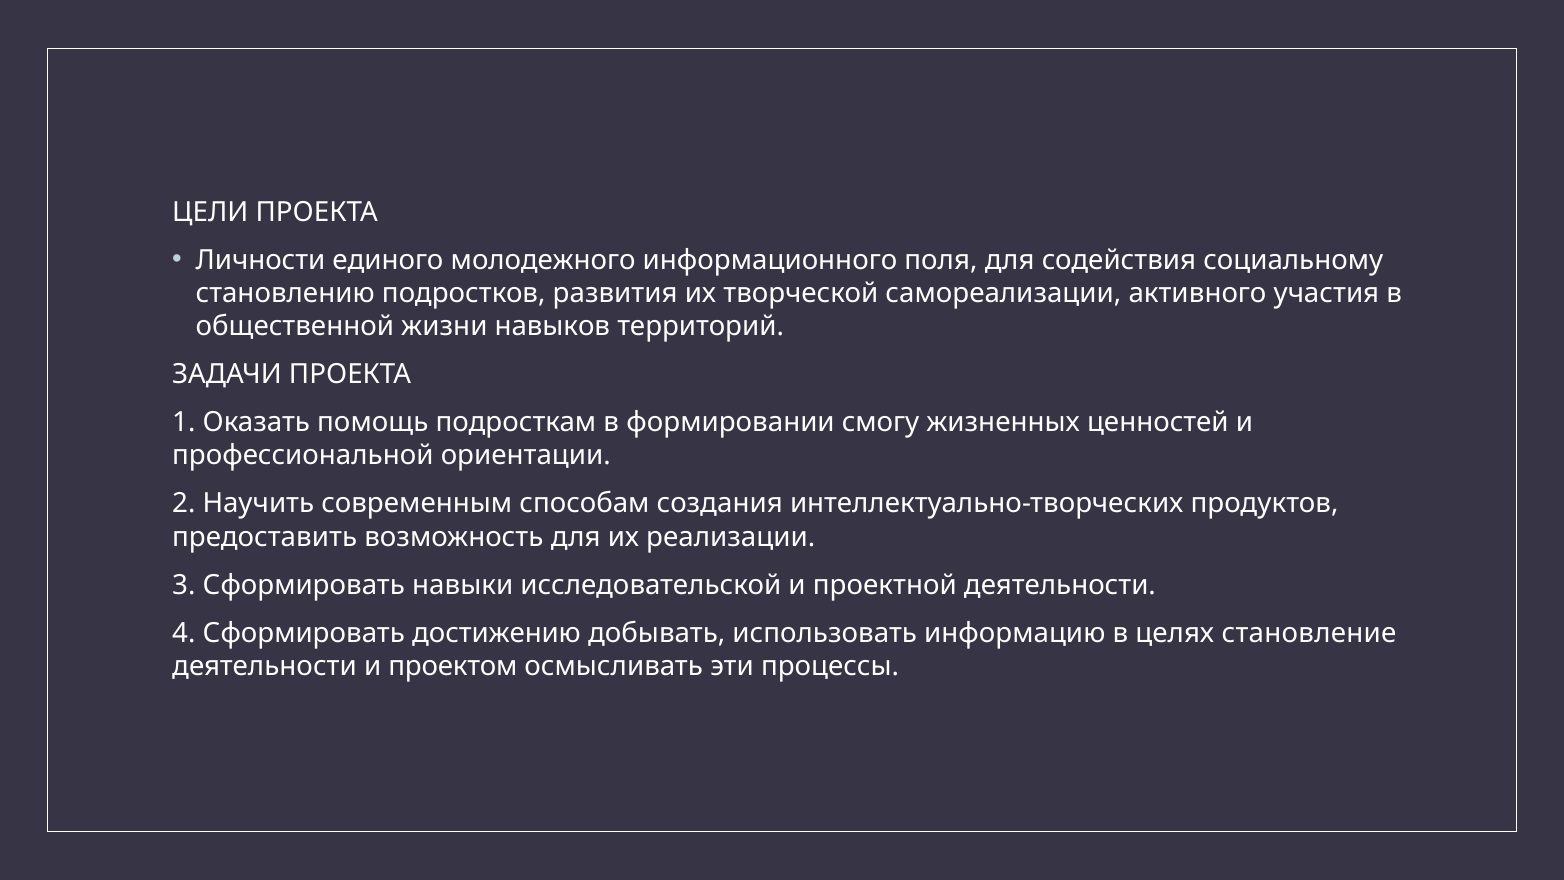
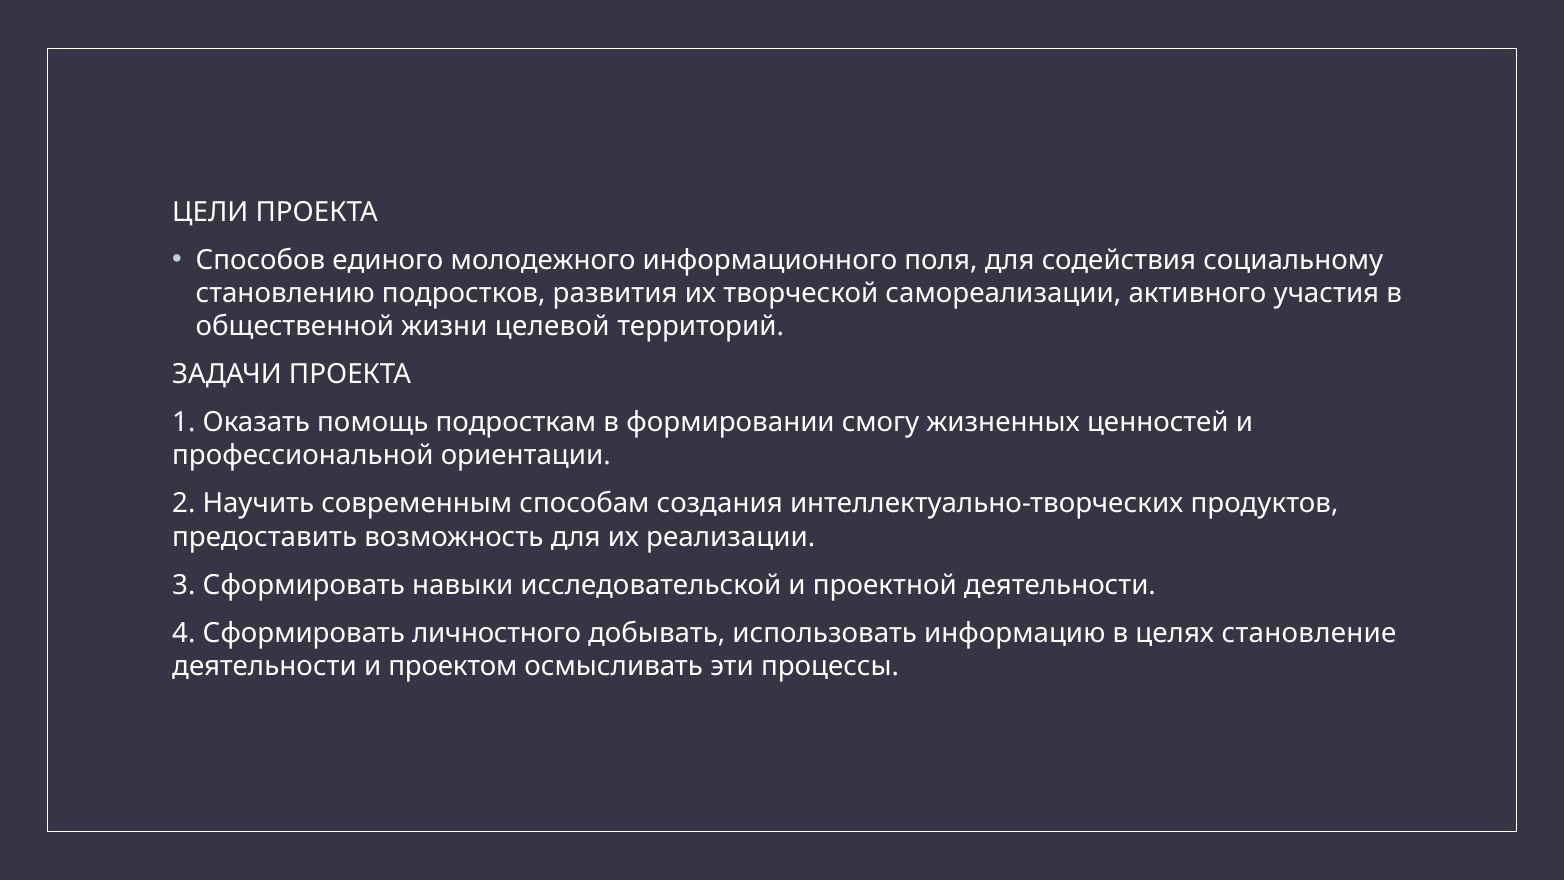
Личности: Личности -> Способов
навыков: навыков -> целевой
достижению: достижению -> личностного
